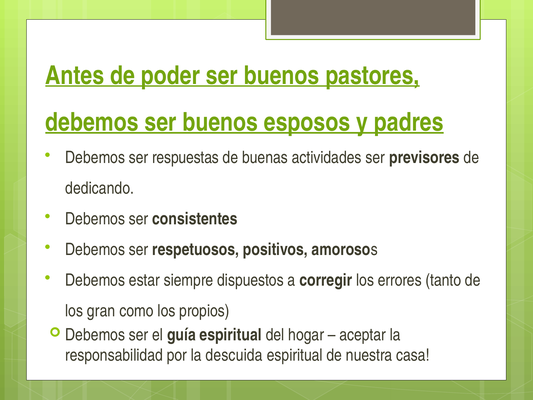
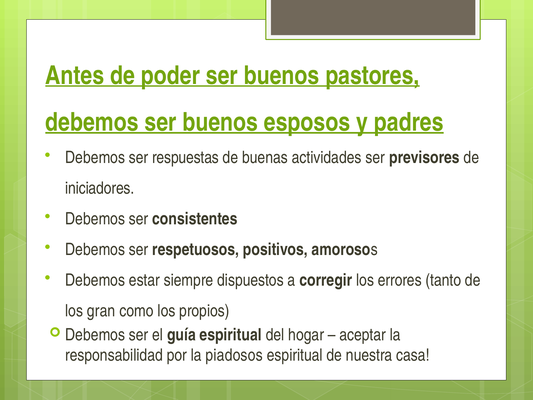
dedicando: dedicando -> iniciadores
descuida: descuida -> piadosos
